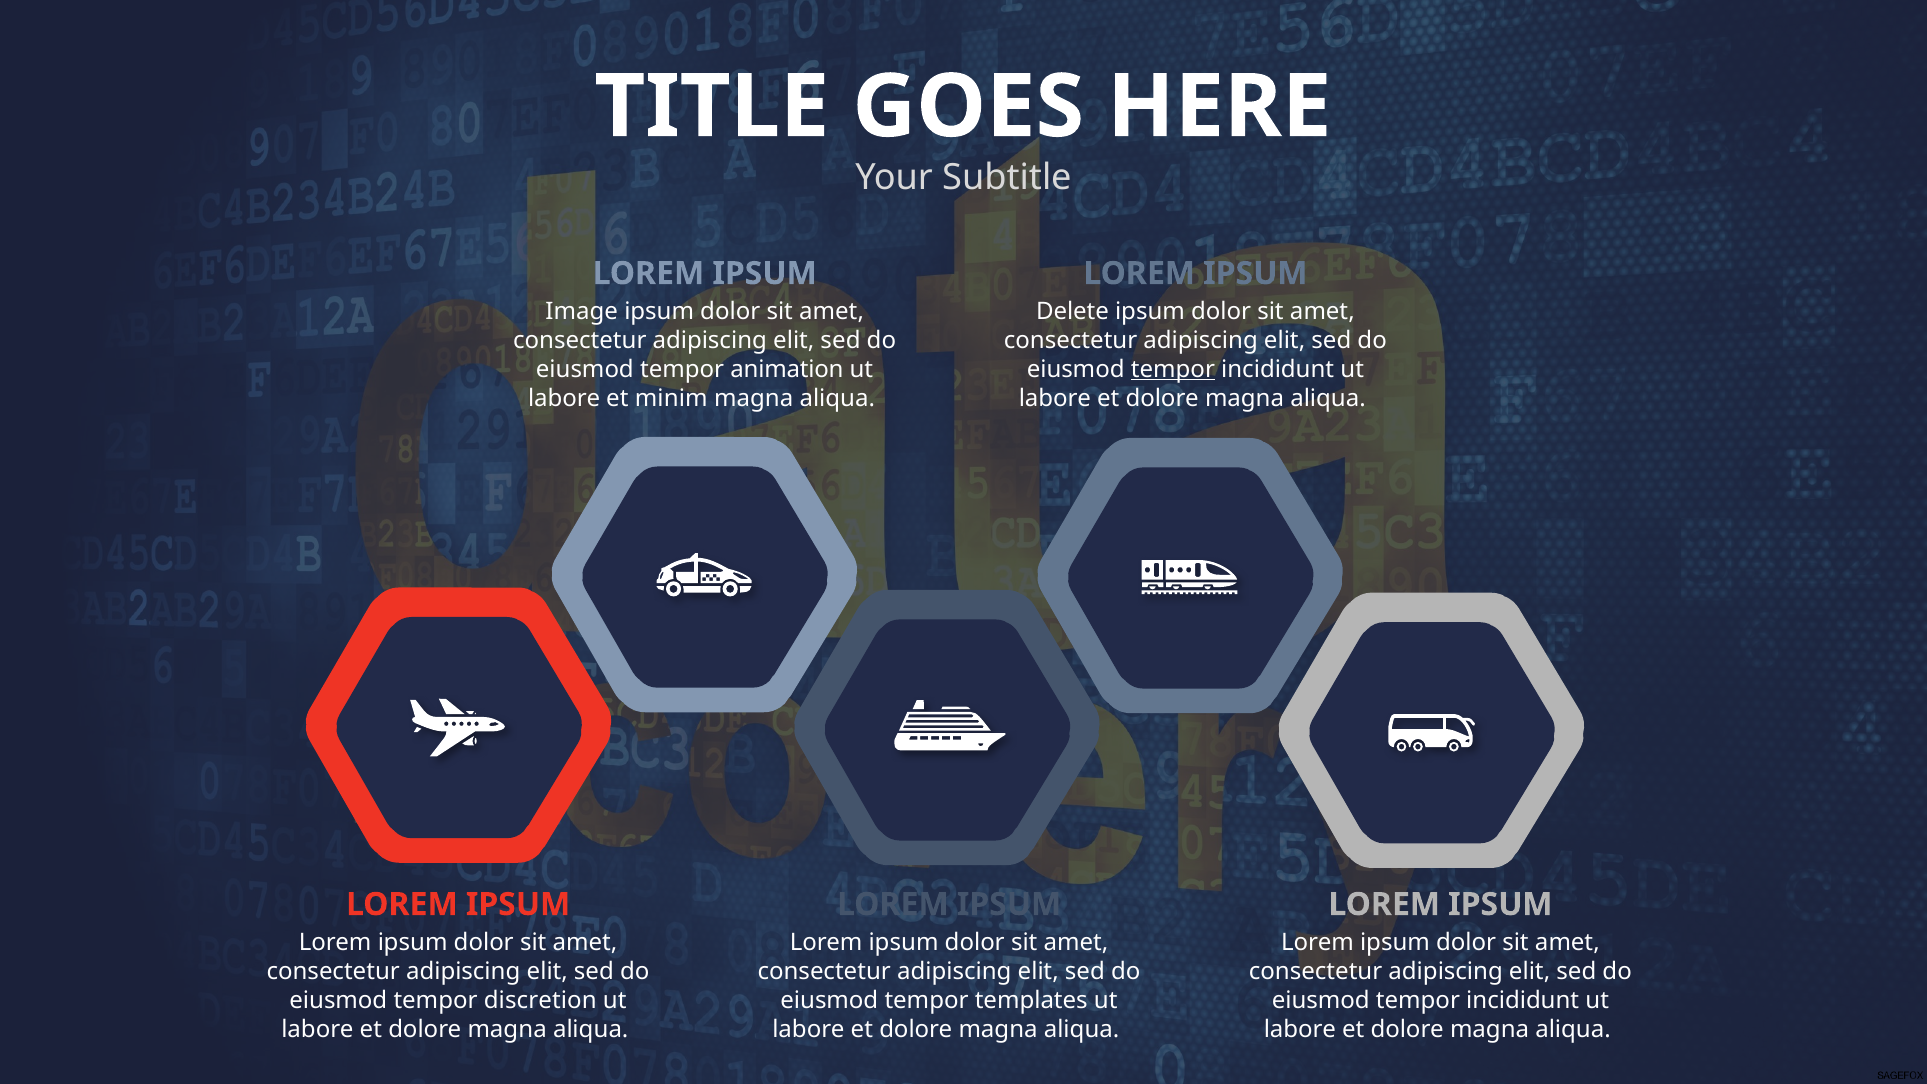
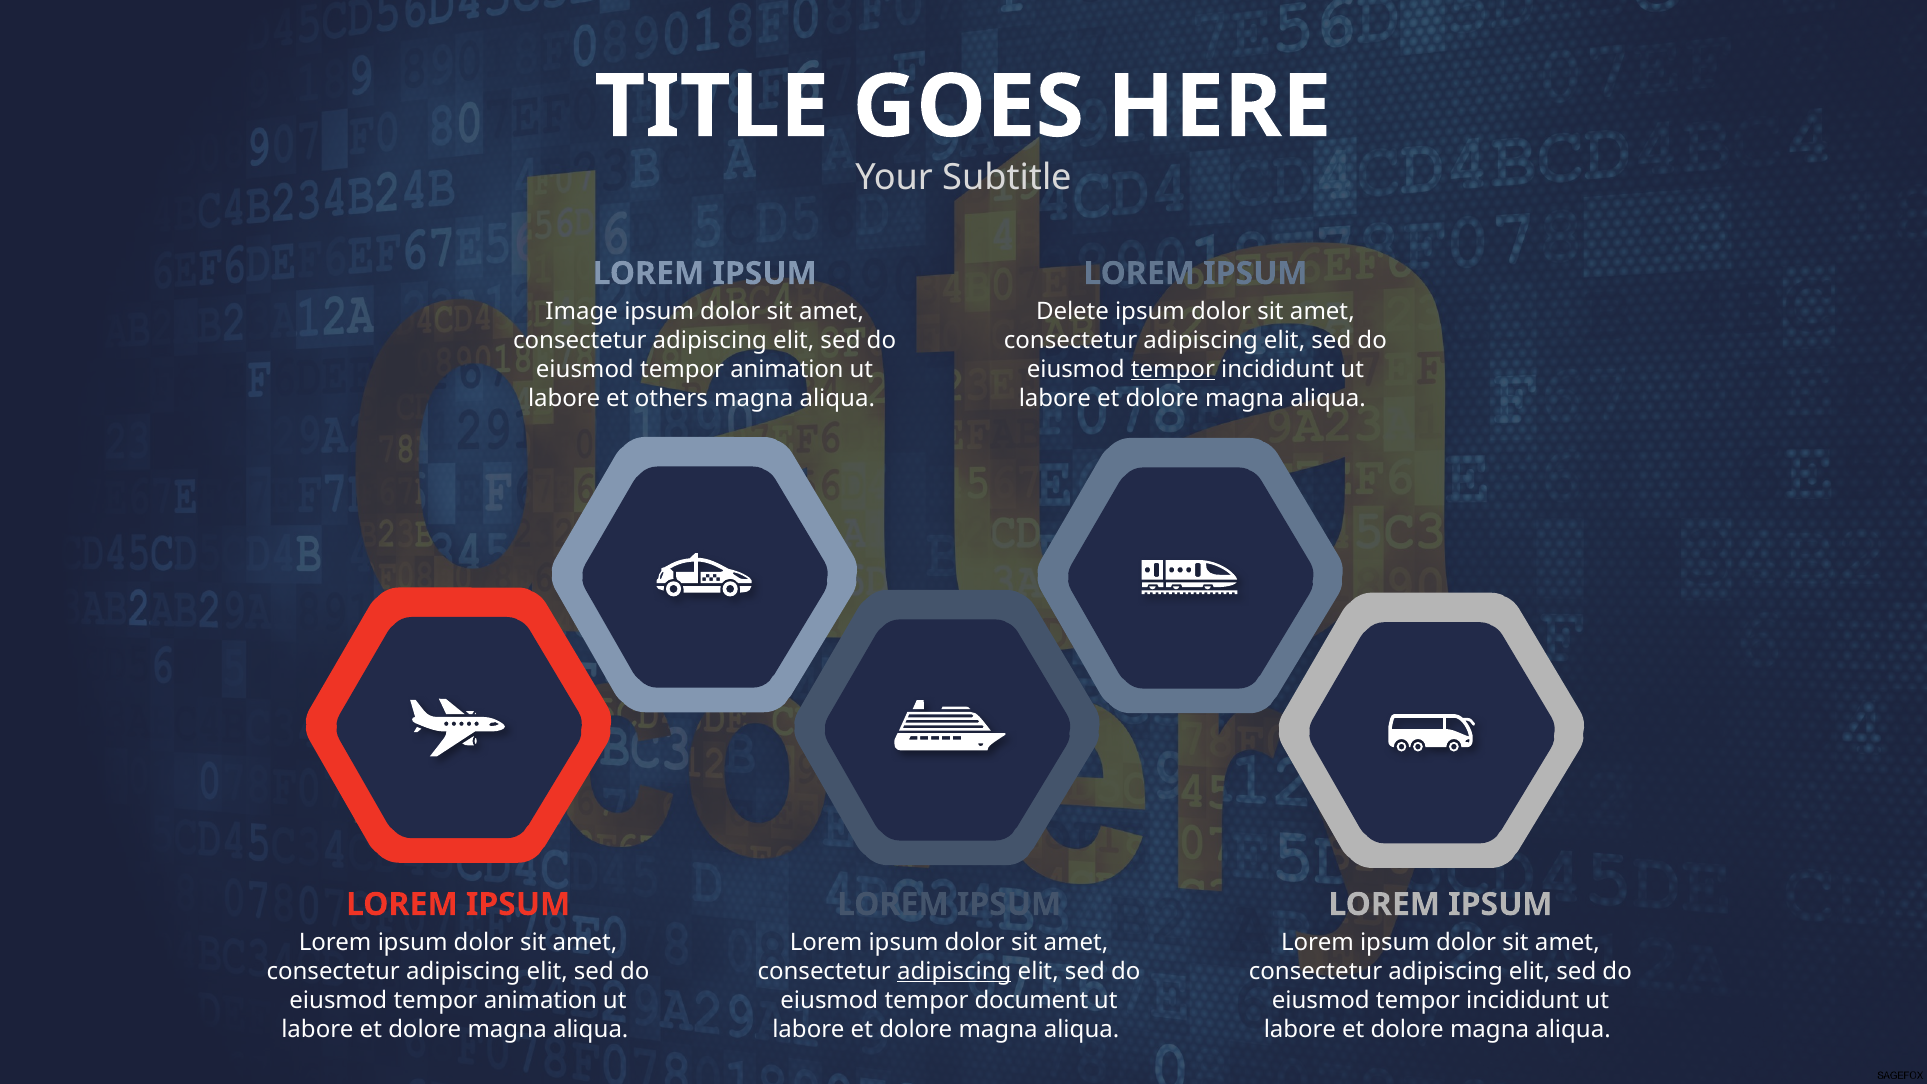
minim: minim -> others
adipiscing at (954, 971) underline: none -> present
discretion at (540, 1000): discretion -> animation
templates: templates -> document
